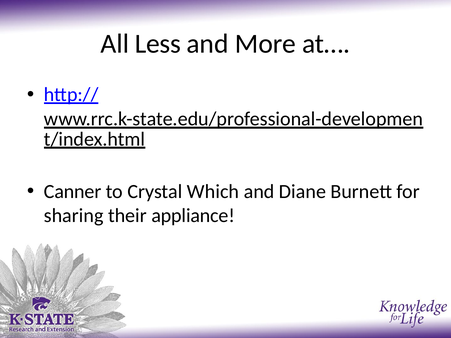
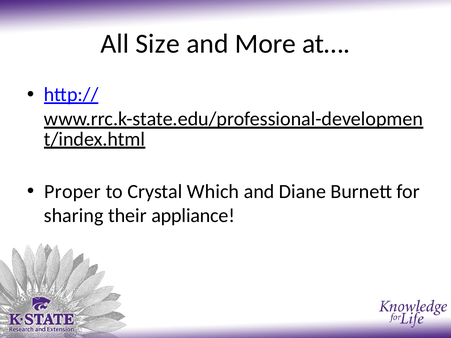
Less: Less -> Size
Canner: Canner -> Proper
